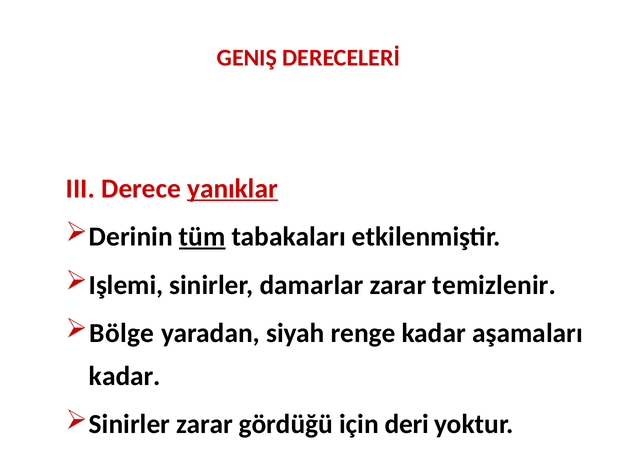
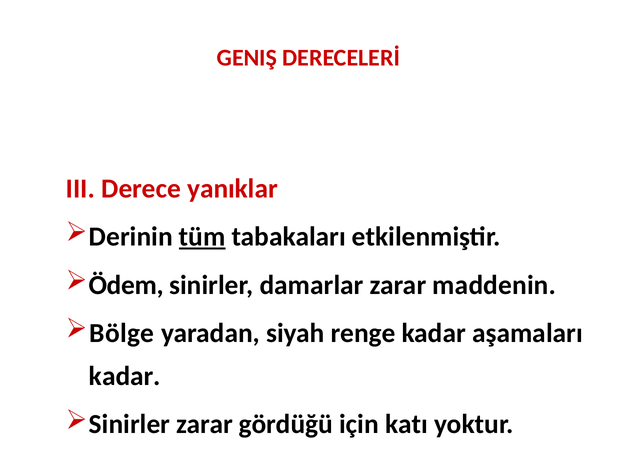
yanıklar underline: present -> none
Işlemi: Işlemi -> Ödem
temizlenir: temizlenir -> maddenin
deri: deri -> katı
